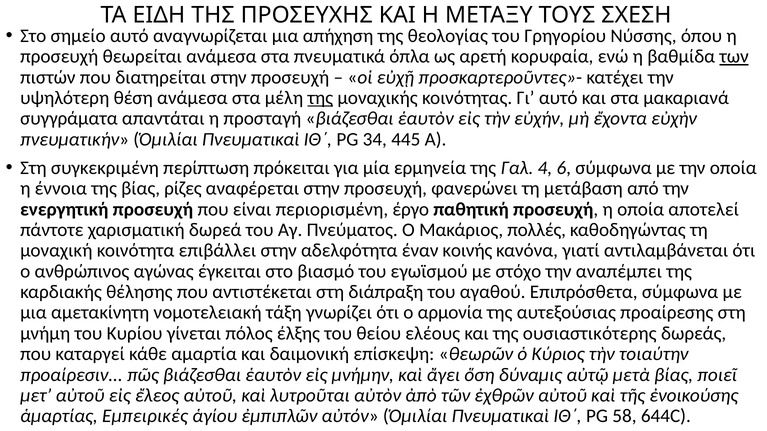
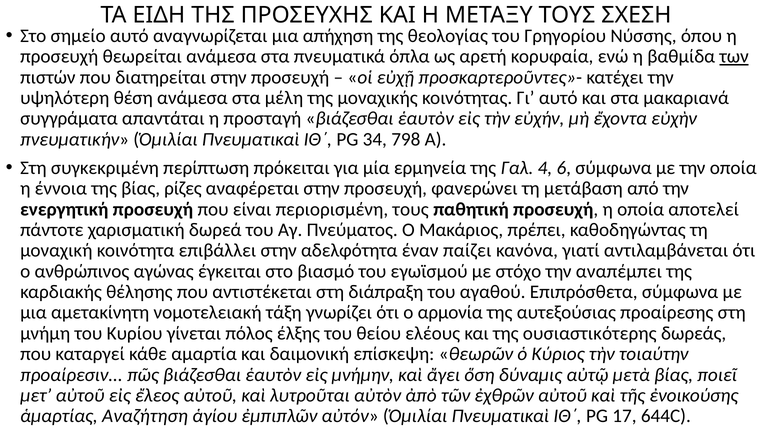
της at (320, 98) underline: present -> none
445: 445 -> 798
περιορισμένη έργο: έργο -> τους
πολλές: πολλές -> πρέπει
κοινής: κοινής -> παίζει
Εμπειρικές: Εμπειρικές -> Αναζήτηση
58: 58 -> 17
